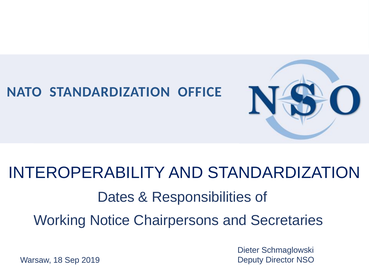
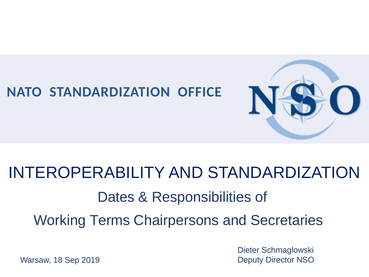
Notice: Notice -> Terms
